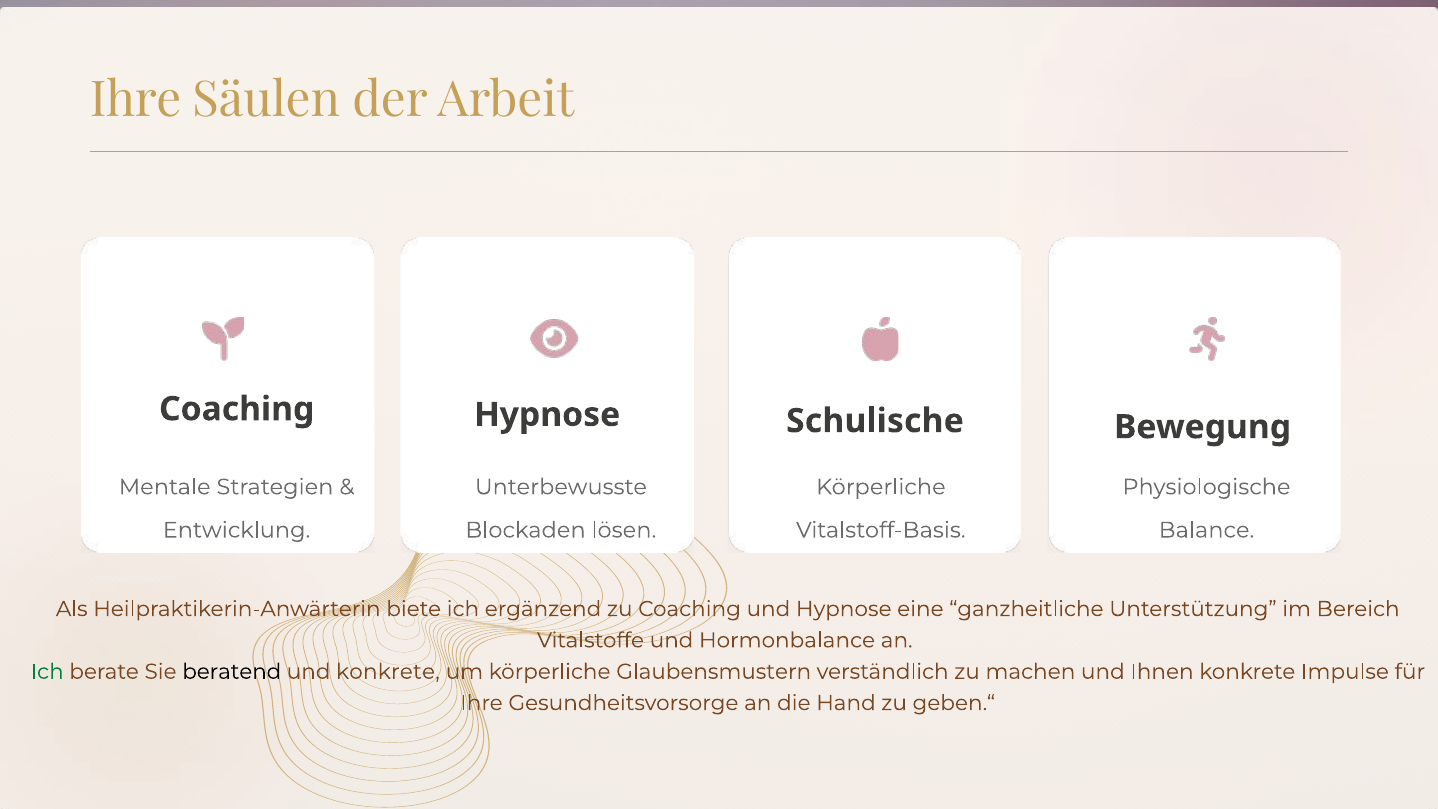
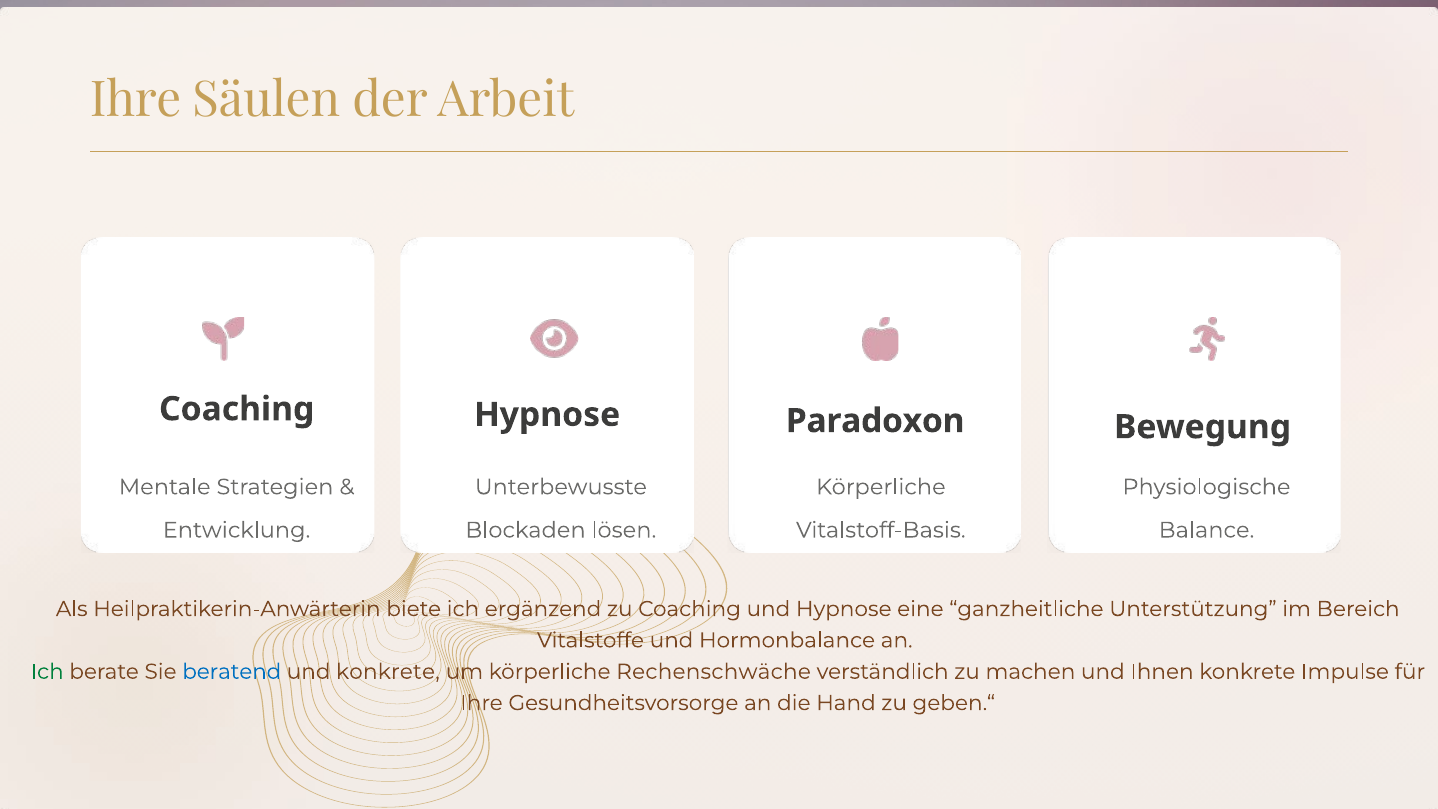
Schulische: Schulische -> Paradoxon
beratend colour: black -> blue
Glaubensmustern: Glaubensmustern -> Rechenschwäche
